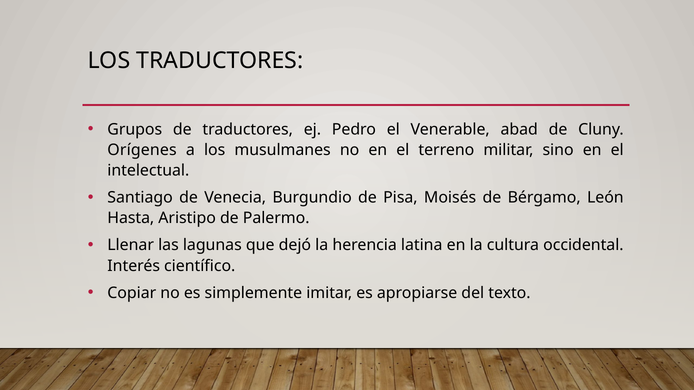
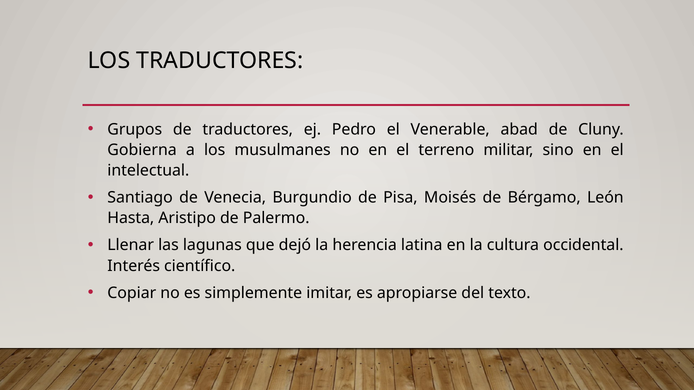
Orígenes: Orígenes -> Gobierna
